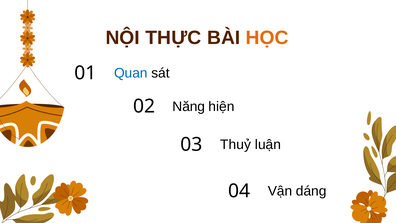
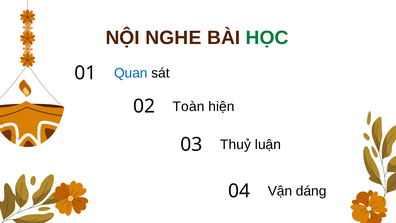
THỰC: THỰC -> NGHE
HỌC colour: orange -> green
Năng: Năng -> Toàn
